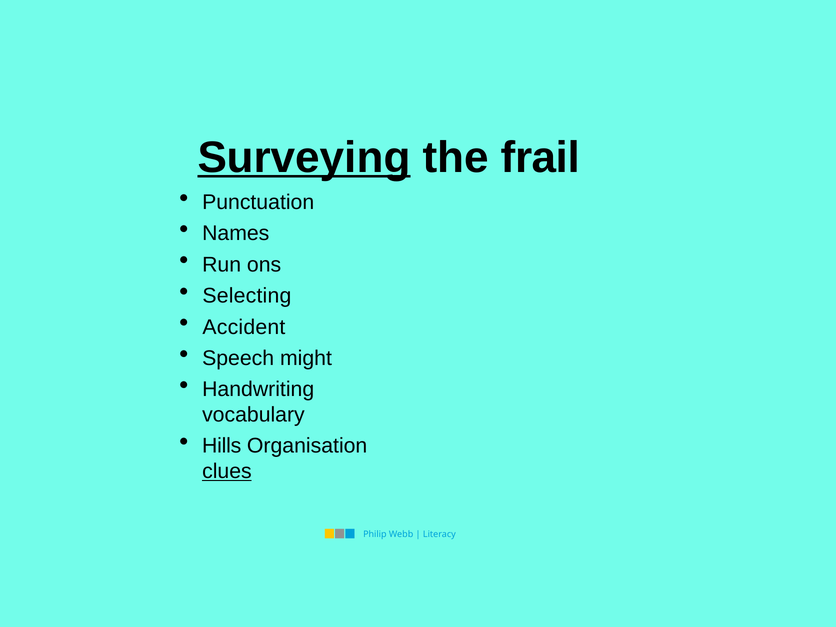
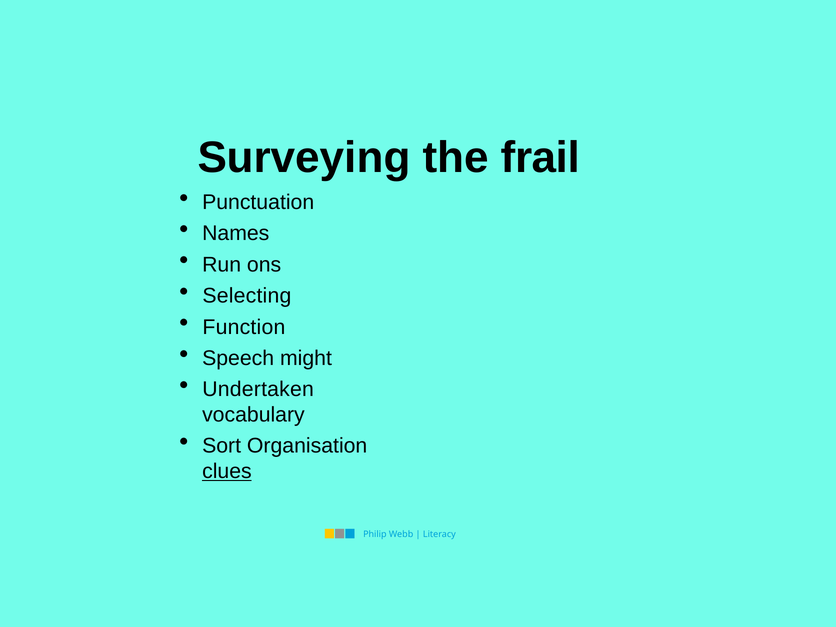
Surveying underline: present -> none
Accident: Accident -> Function
Handwriting: Handwriting -> Undertaken
Hills: Hills -> Sort
